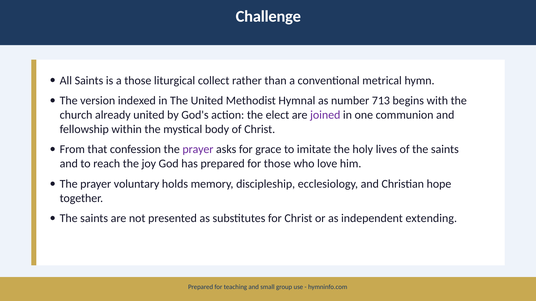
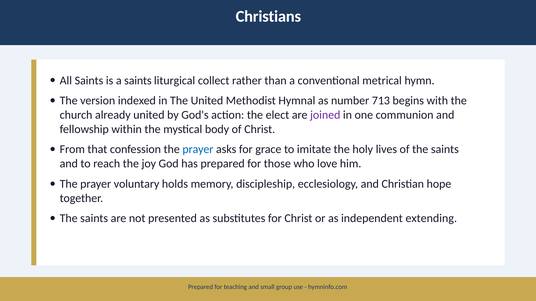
Challenge: Challenge -> Christians
a those: those -> saints
prayer at (198, 150) colour: purple -> blue
